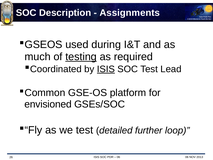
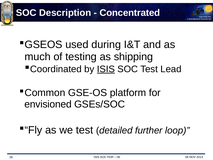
Assignments: Assignments -> Concentrated
testing underline: present -> none
required: required -> shipping
